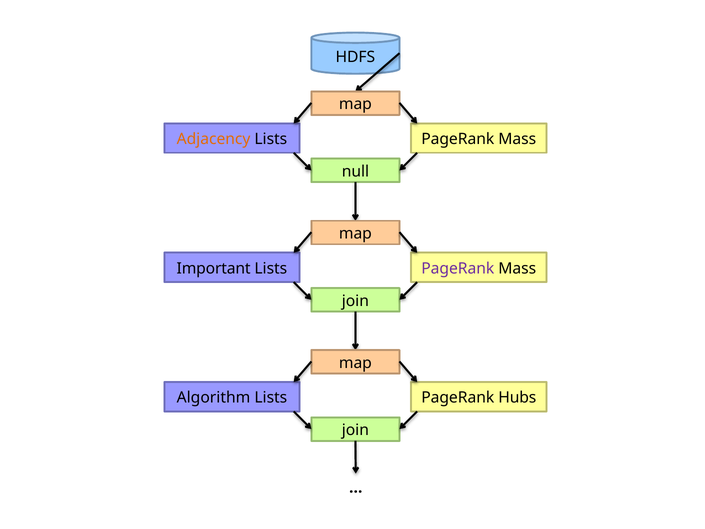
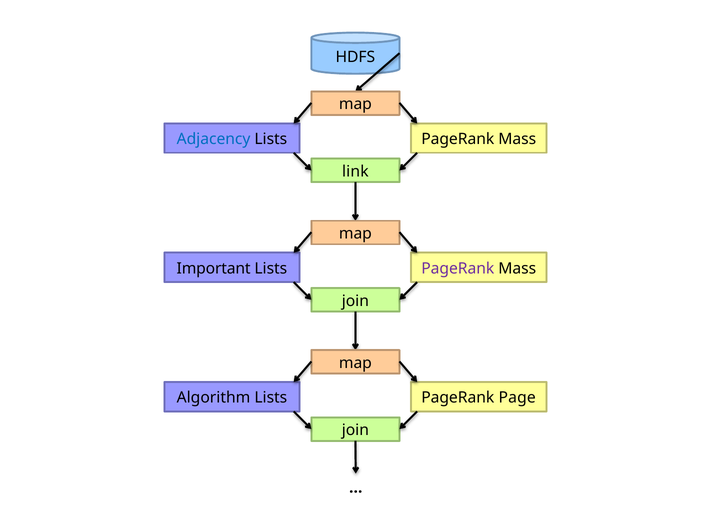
Adjacency colour: orange -> blue
null: null -> link
Hubs: Hubs -> Page
